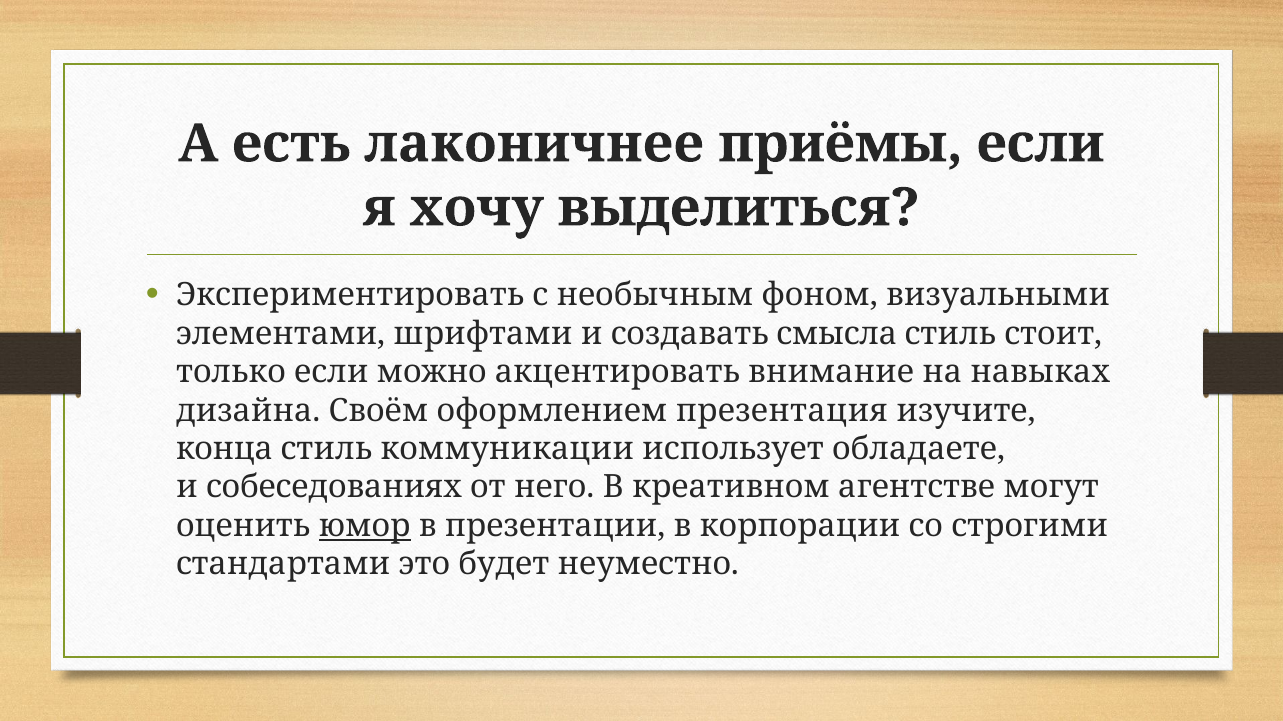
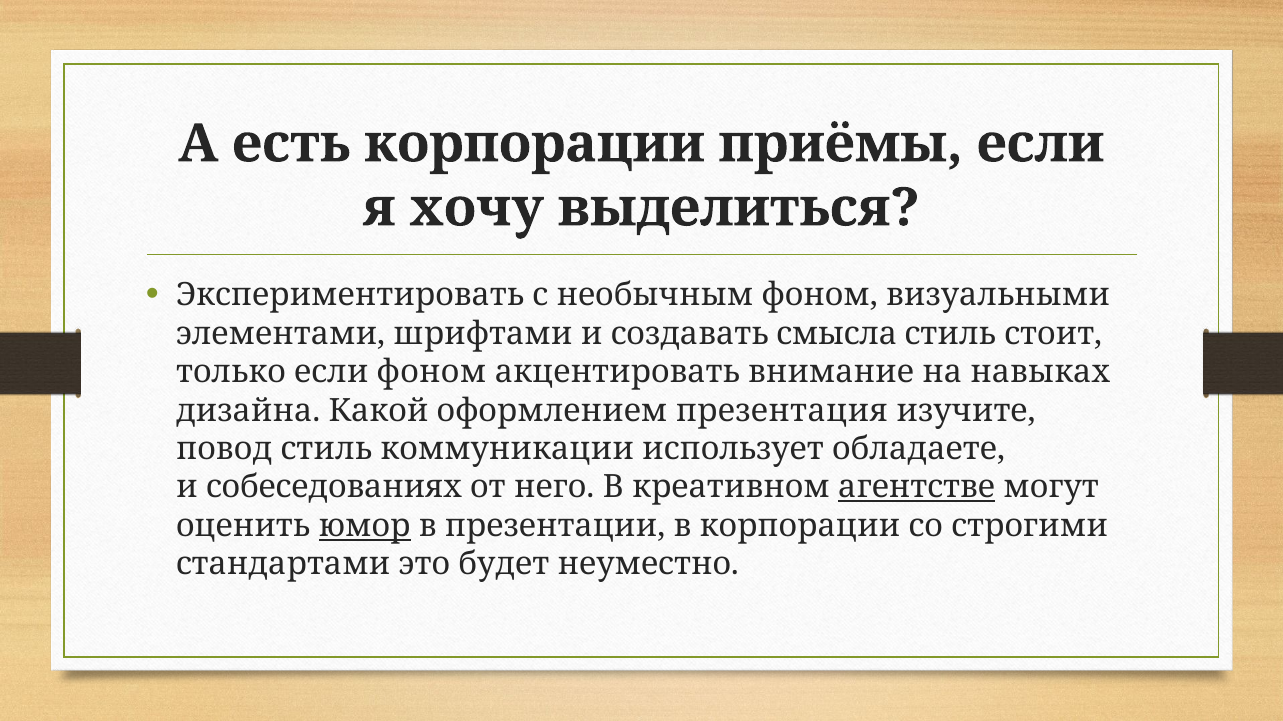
есть лаконичнее: лаконичнее -> корпорации
если можно: можно -> фоном
Своём: Своём -> Какой
конца: конца -> повод
агентстве underline: none -> present
